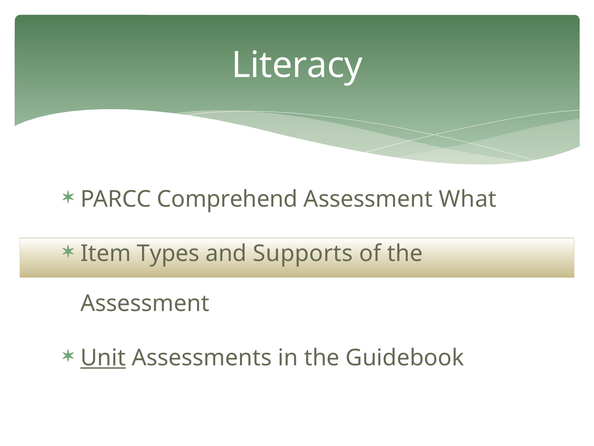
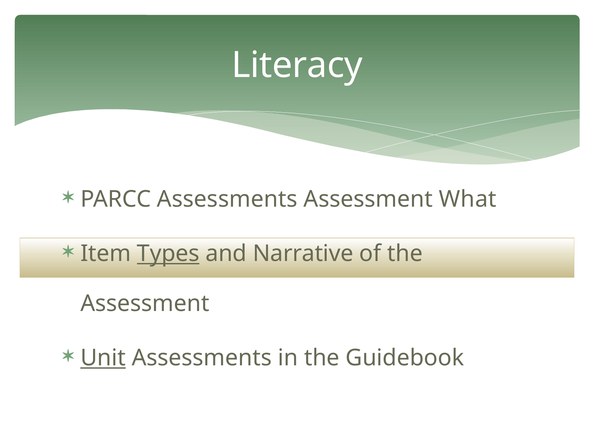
PARCC Comprehend: Comprehend -> Assessments
Types underline: none -> present
Supports: Supports -> Narrative
